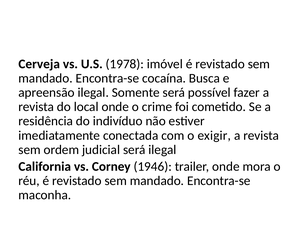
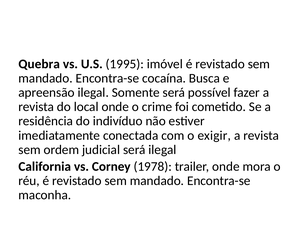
Cerveja: Cerveja -> Quebra
1978: 1978 -> 1995
1946: 1946 -> 1978
